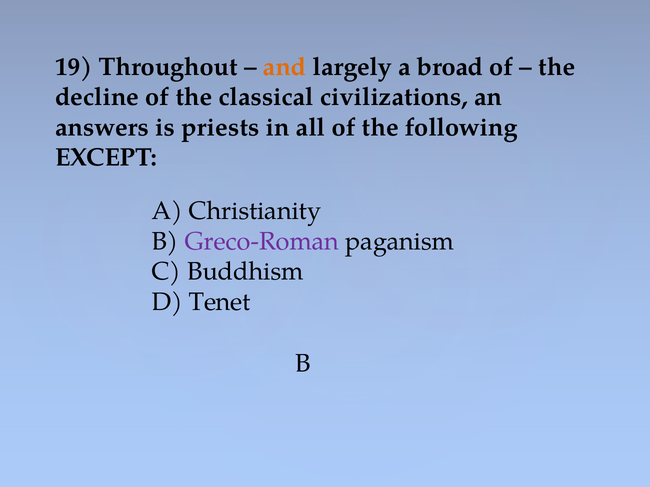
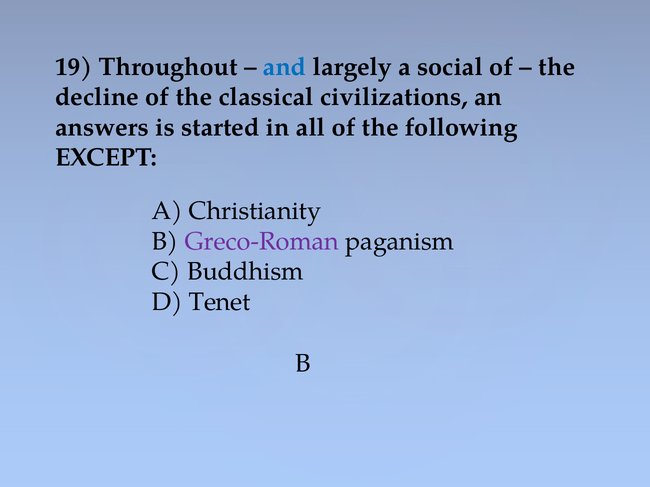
and colour: orange -> blue
broad: broad -> social
priests: priests -> started
